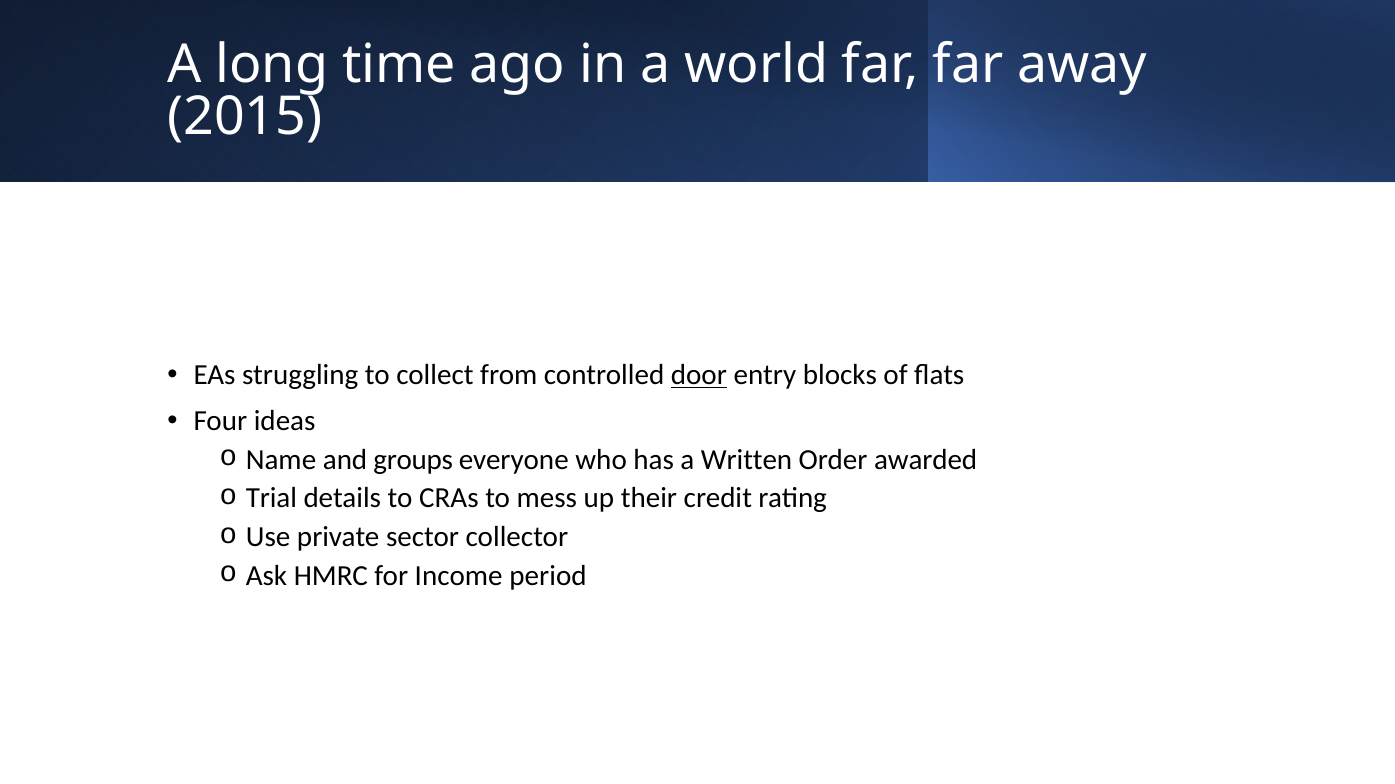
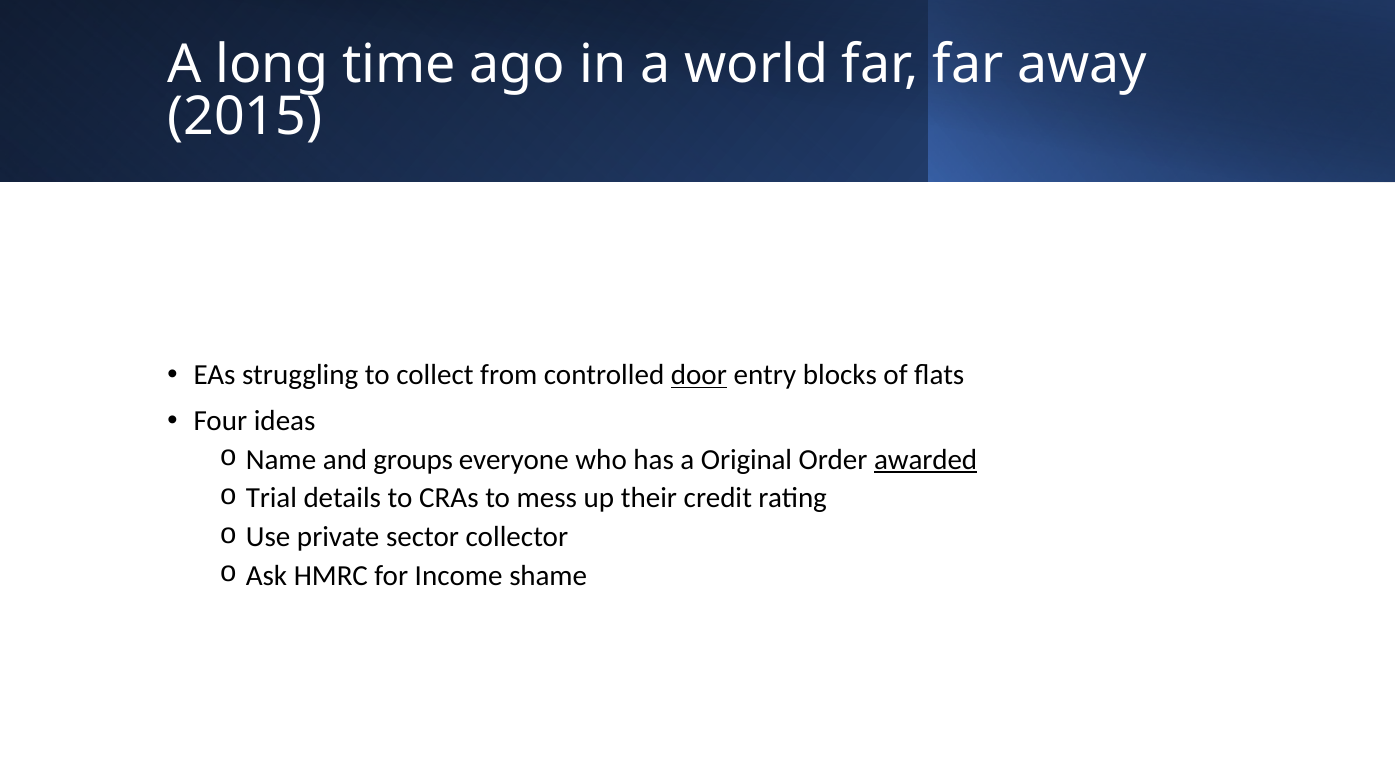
Written: Written -> Original
awarded underline: none -> present
period: period -> shame
